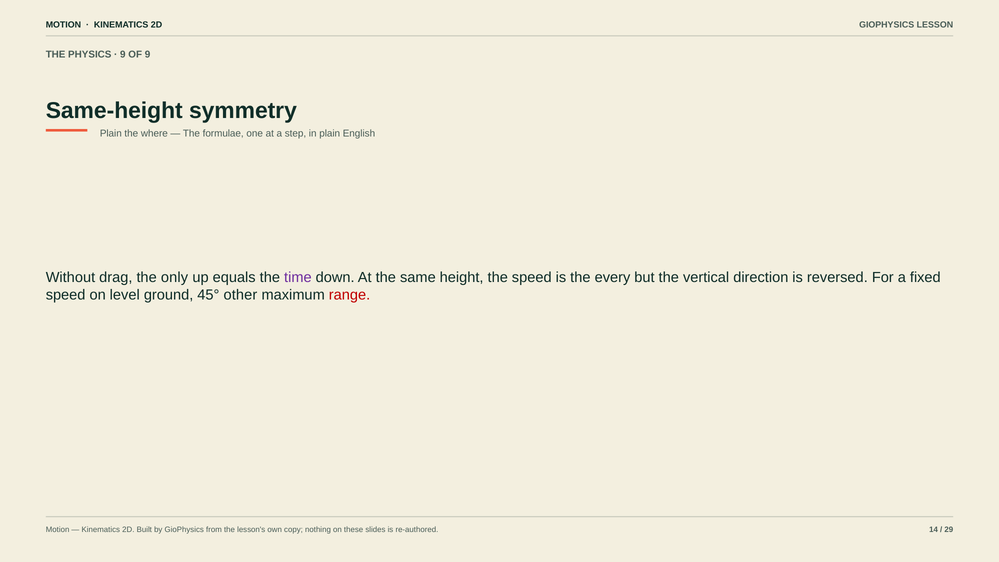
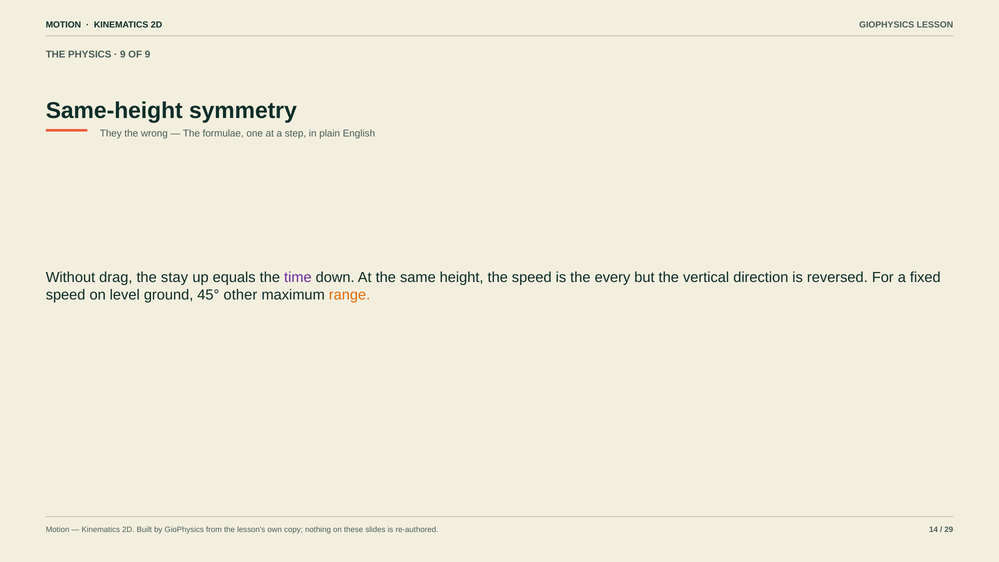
Plain at (111, 134): Plain -> They
where: where -> wrong
only: only -> stay
range colour: red -> orange
